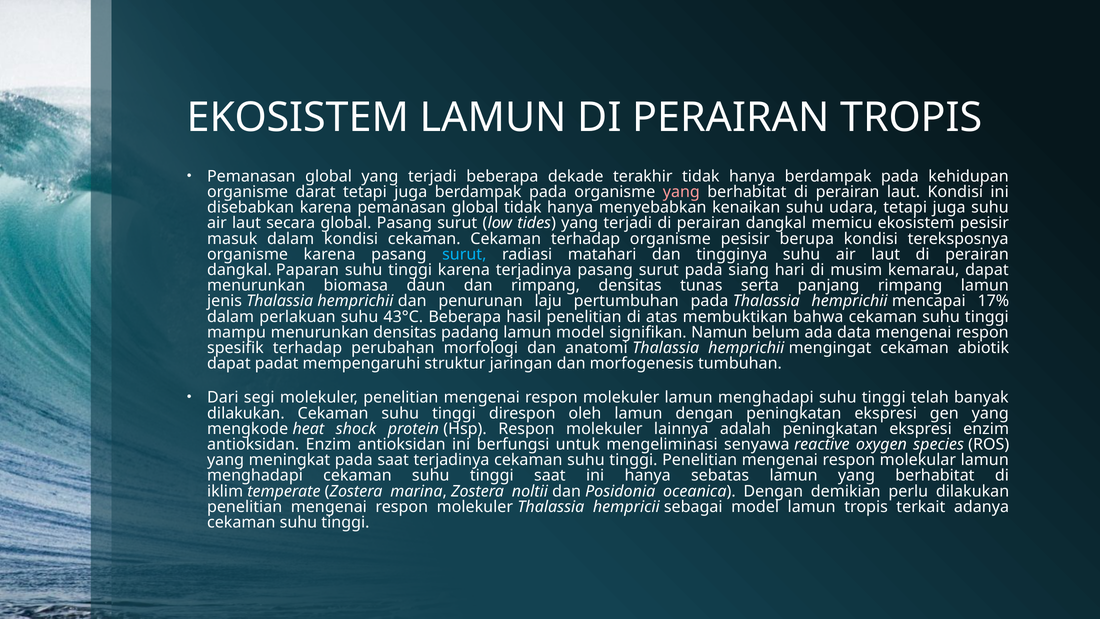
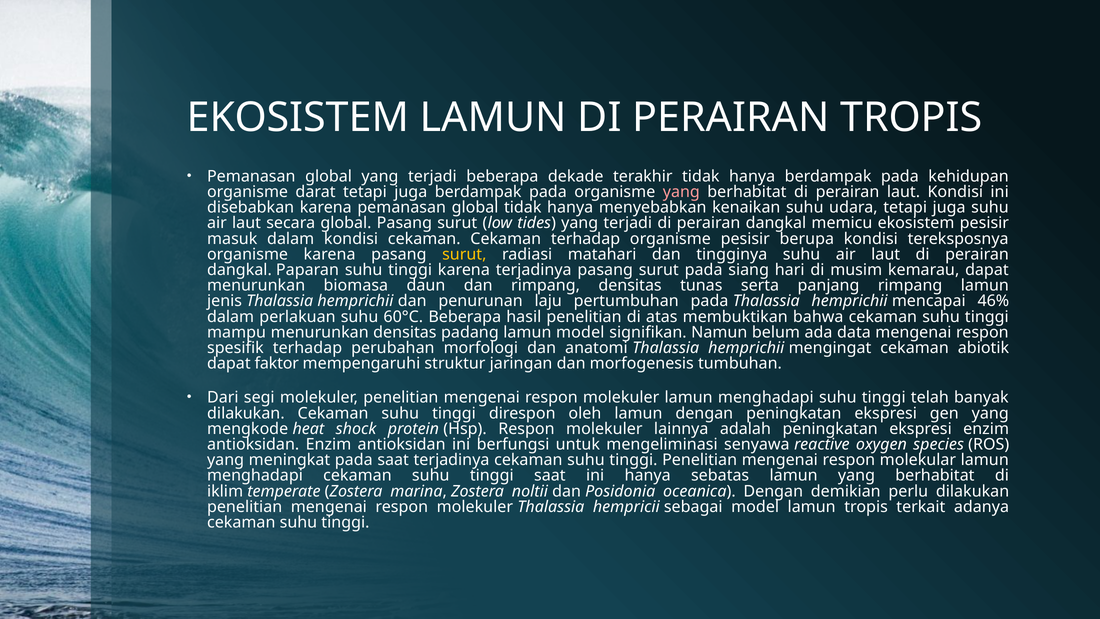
surut at (464, 254) colour: light blue -> yellow
17%: 17% -> 46%
43°C: 43°C -> 60°C
padat: padat -> faktor
